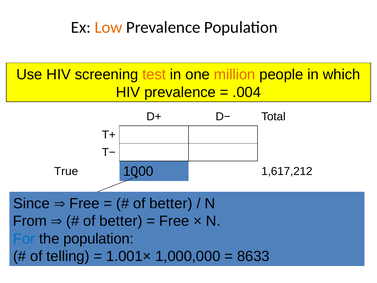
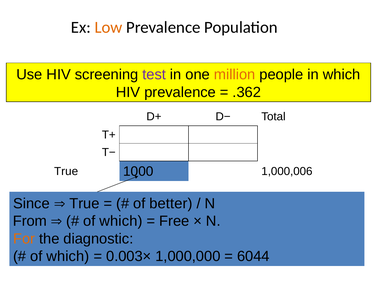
test colour: orange -> purple
.004: .004 -> .362
1,617,212: 1,617,212 -> 1,000,006
Free at (84, 203): Free -> True
better at (121, 221): better -> which
For colour: blue -> orange
the population: population -> diagnostic
telling at (68, 256): telling -> which
1.001×: 1.001× -> 0.003×
8633: 8633 -> 6044
